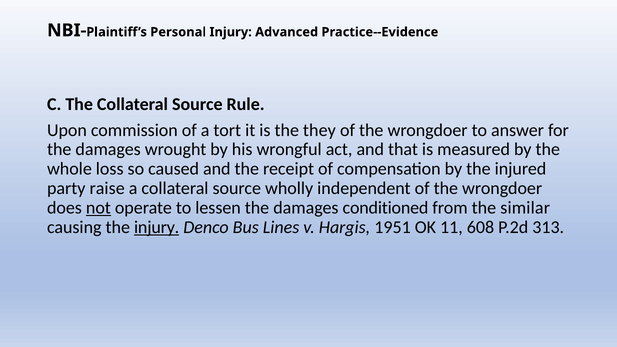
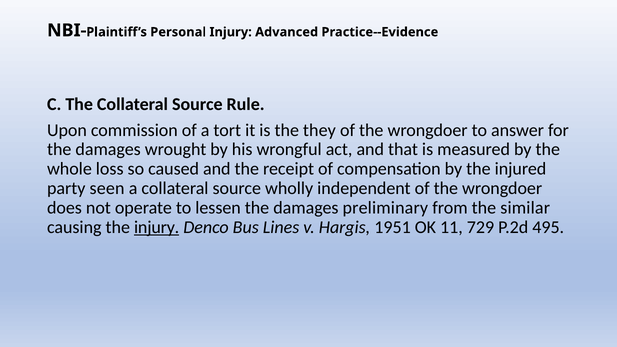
raise: raise -> seen
not underline: present -> none
conditioned: conditioned -> preliminary
608: 608 -> 729
313: 313 -> 495
